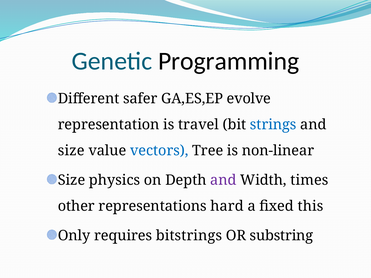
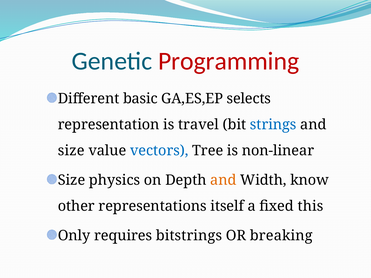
Programming colour: black -> red
safer: safer -> basic
evolve: evolve -> selects
and at (223, 180) colour: purple -> orange
times: times -> know
hard: hard -> itself
substring: substring -> breaking
